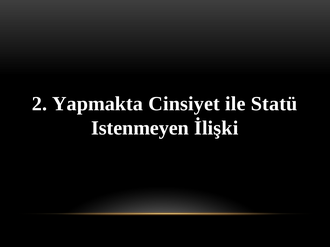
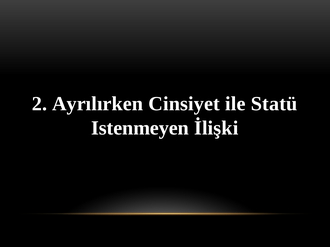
Yapmakta: Yapmakta -> Ayrılırken
